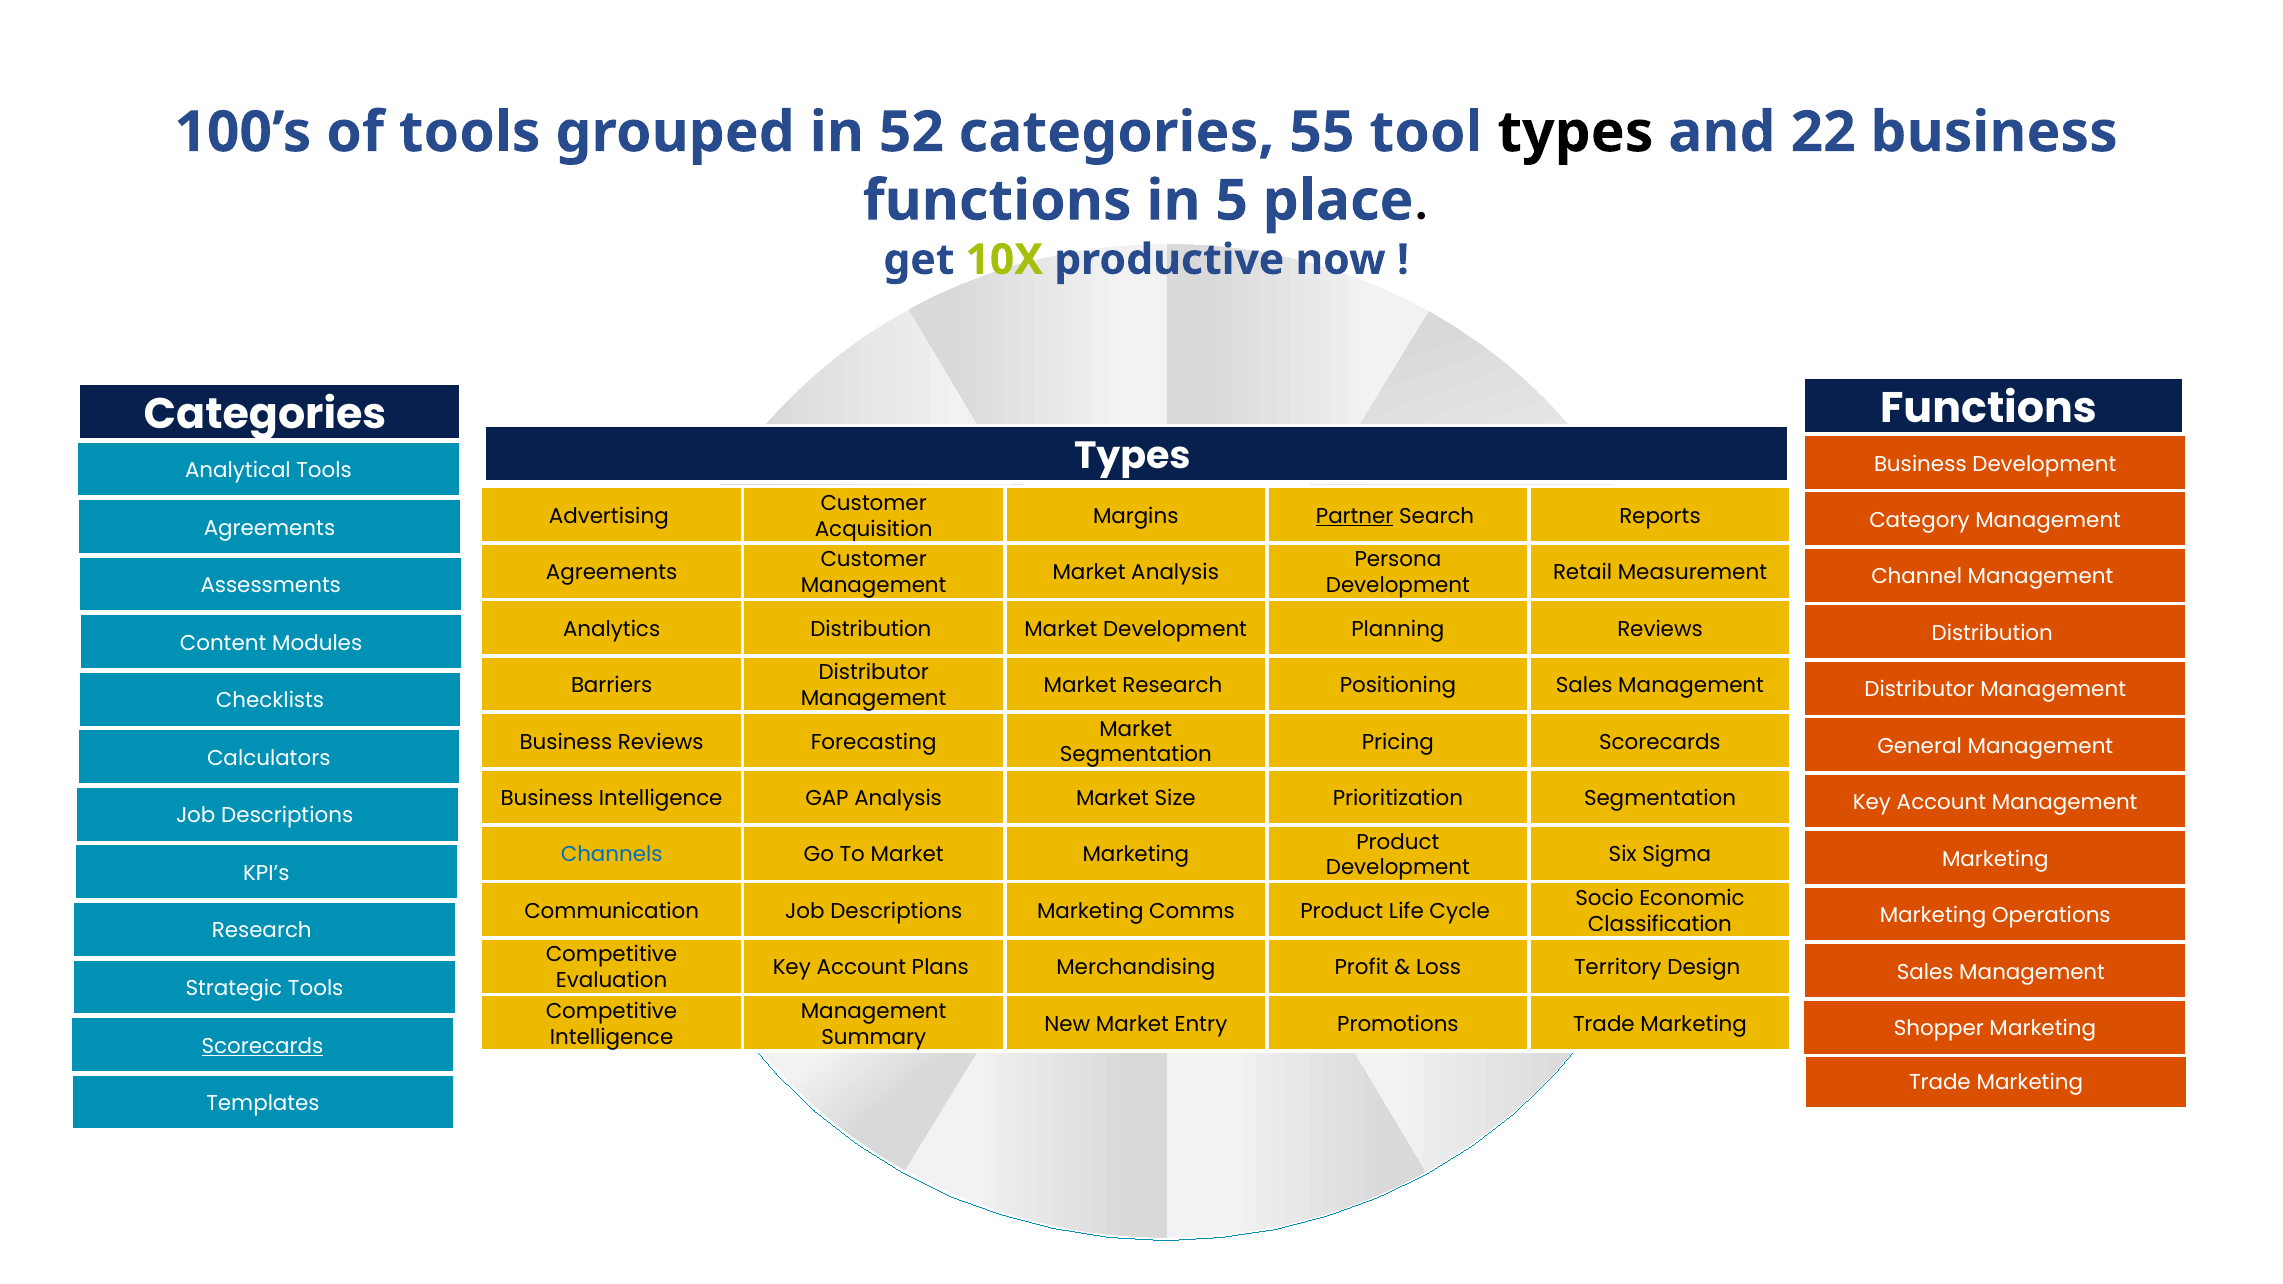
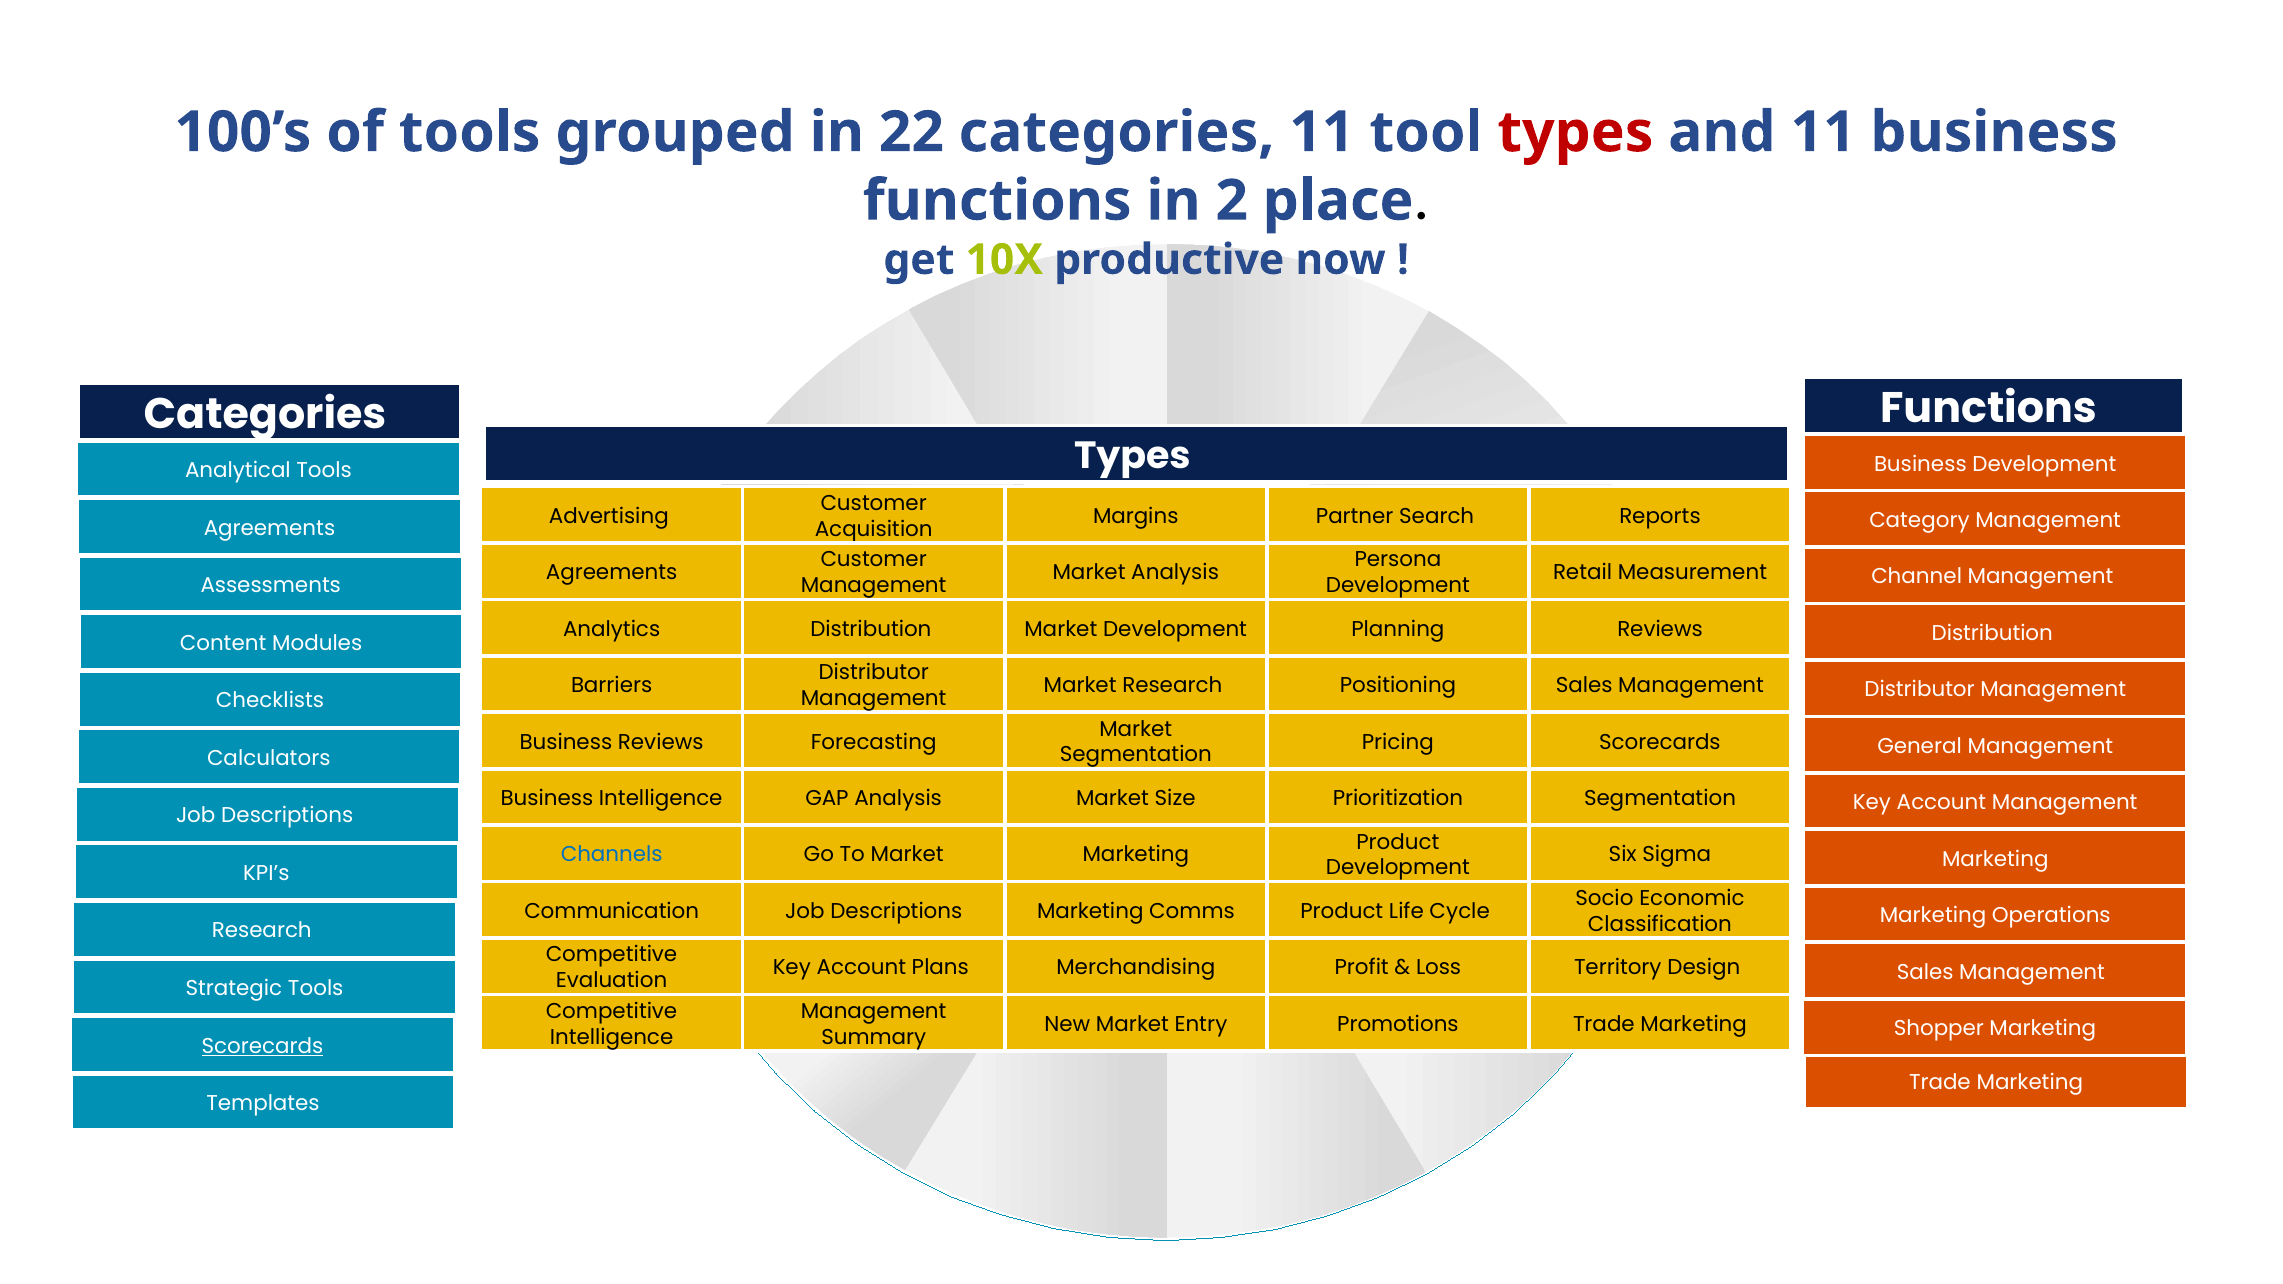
52: 52 -> 22
categories 55: 55 -> 11
types at (1575, 132) colour: black -> red
and 22: 22 -> 11
5: 5 -> 2
Partner underline: present -> none
